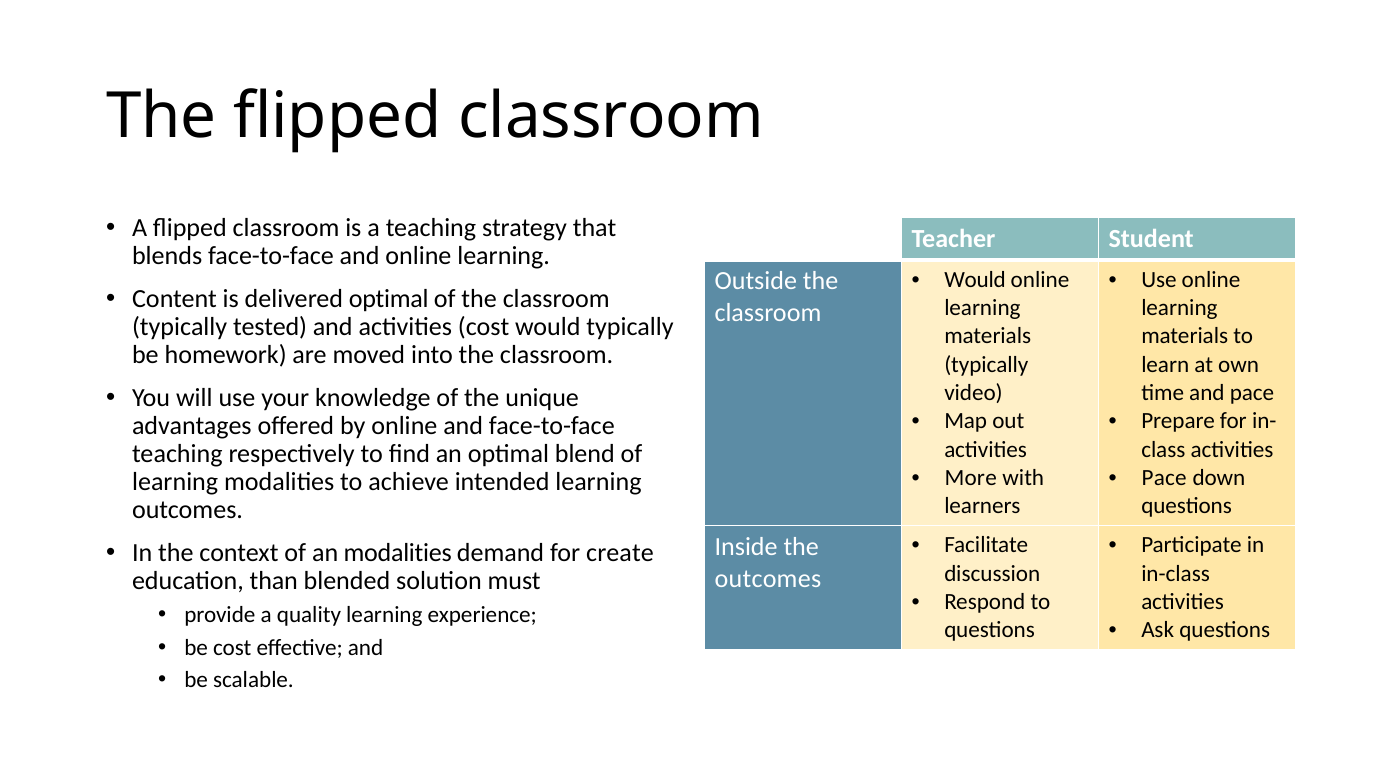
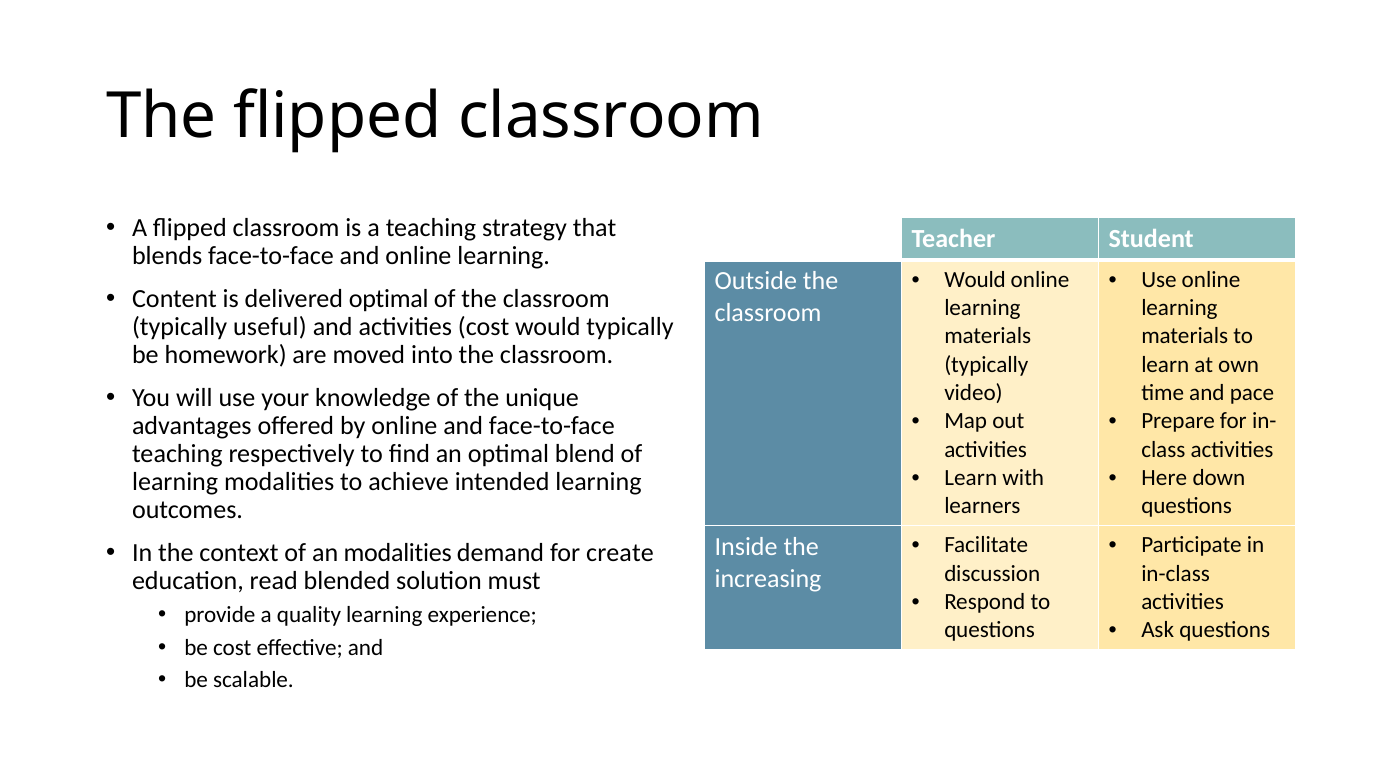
tested: tested -> useful
More at (971, 478): More -> Learn
Pace at (1164, 478): Pace -> Here
outcomes at (768, 578): outcomes -> increasing
than: than -> read
